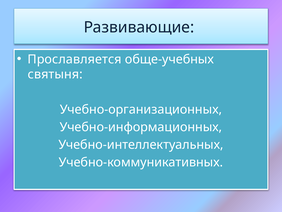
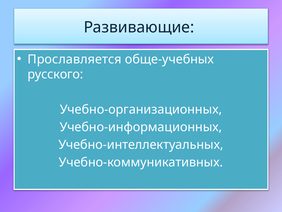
святыня: святыня -> русского
